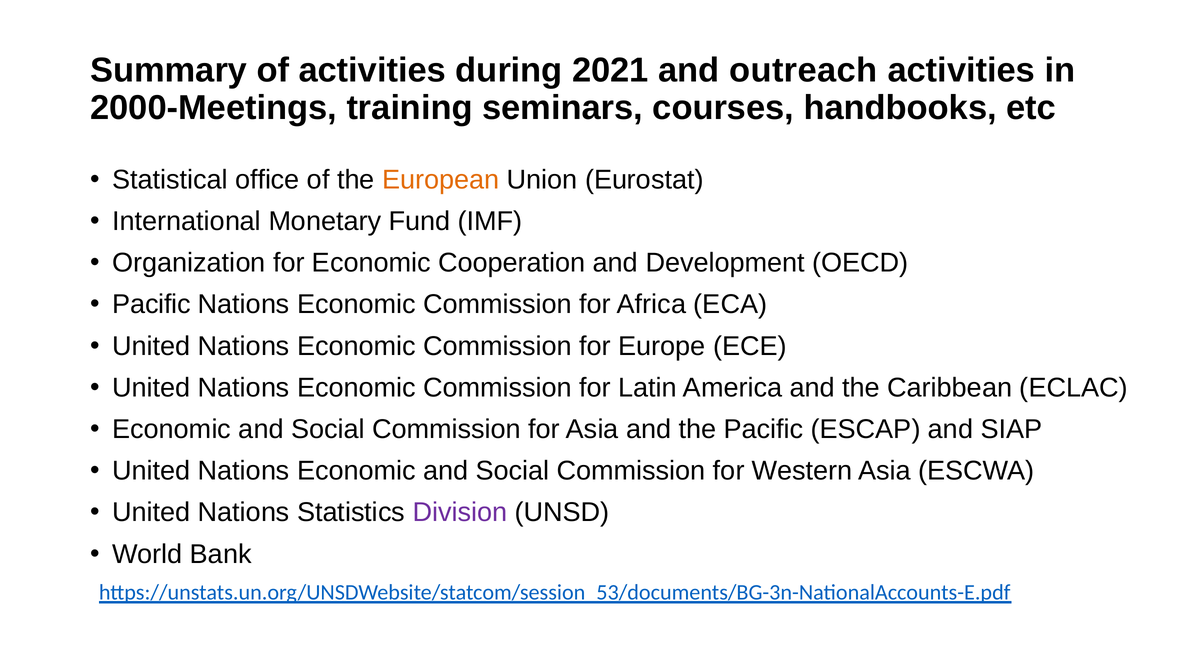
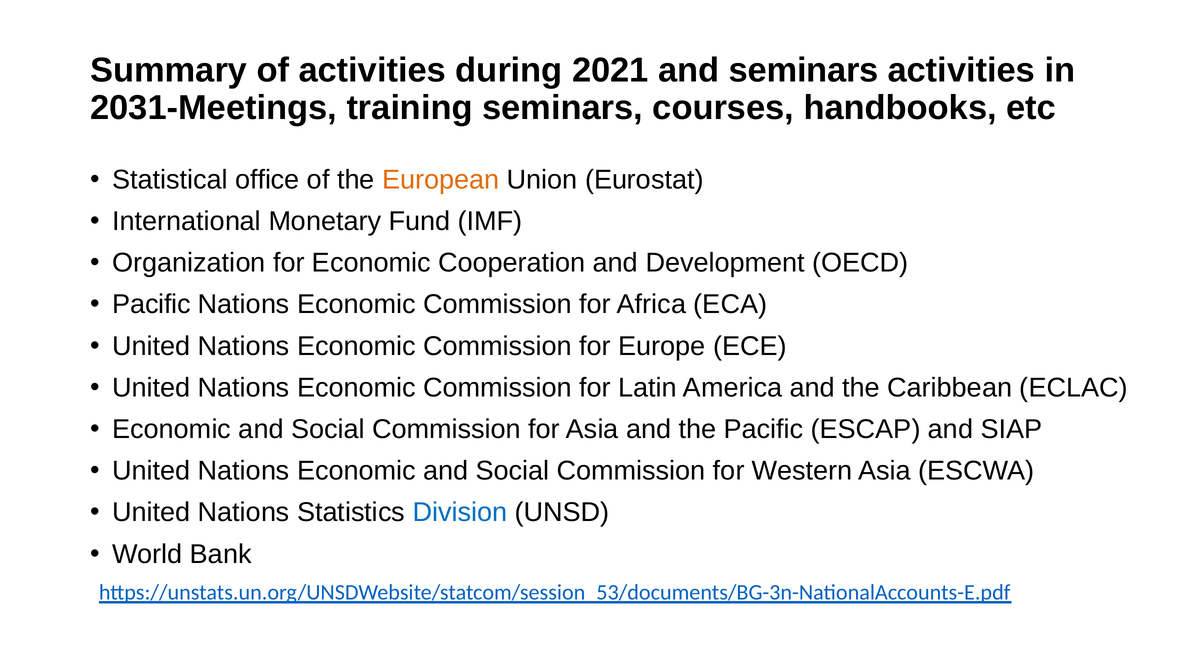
and outreach: outreach -> seminars
2000-Meetings: 2000-Meetings -> 2031-Meetings
Division colour: purple -> blue
